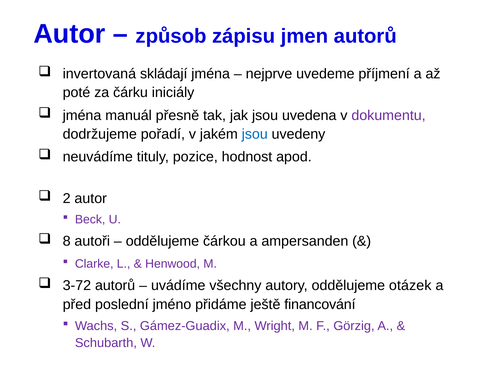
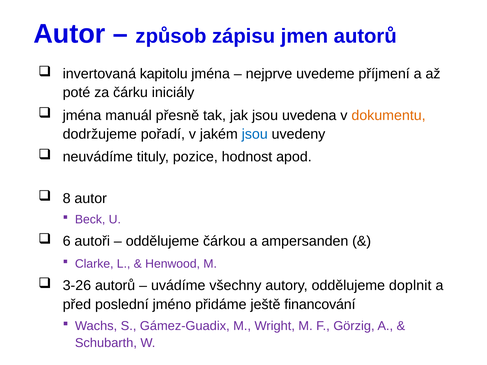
skládají: skládají -> kapitolu
dokumentu colour: purple -> orange
2: 2 -> 8
8: 8 -> 6
3-72: 3-72 -> 3-26
otázek: otázek -> doplnit
